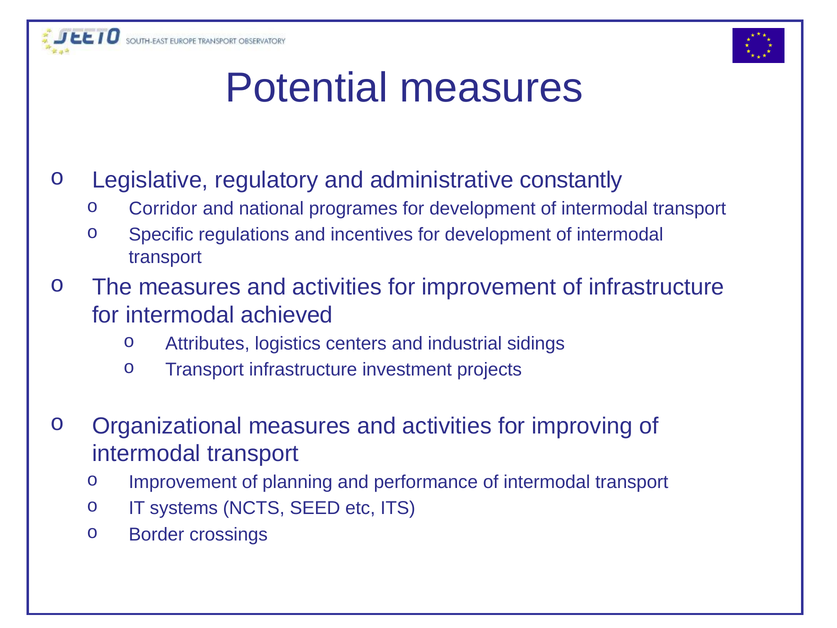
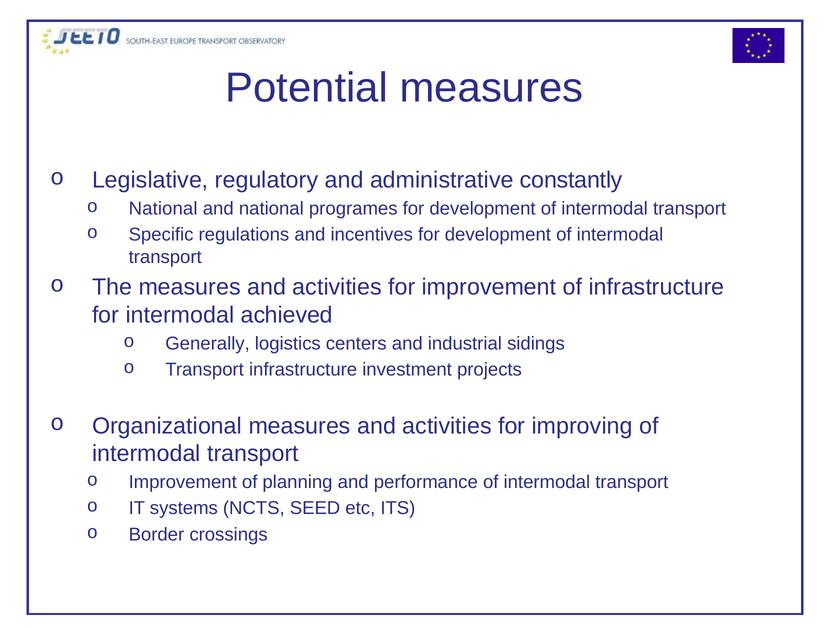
Corridor at (163, 209): Corridor -> National
Attributes: Attributes -> Generally
